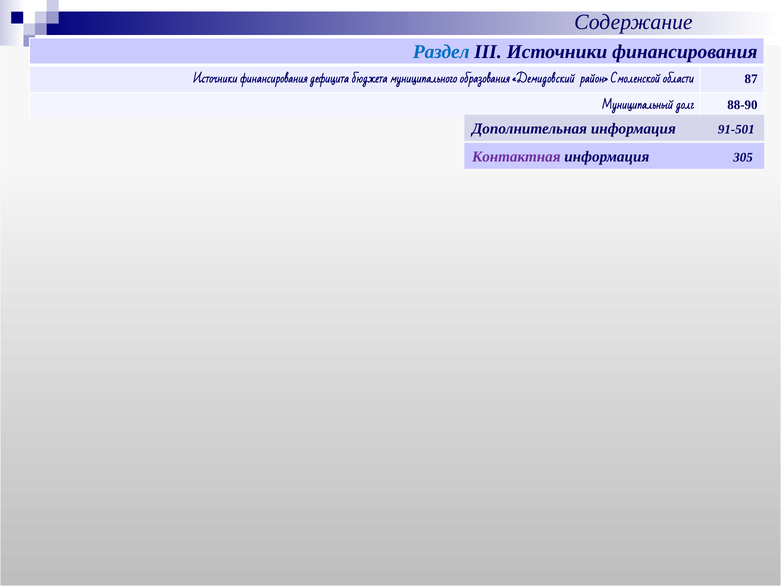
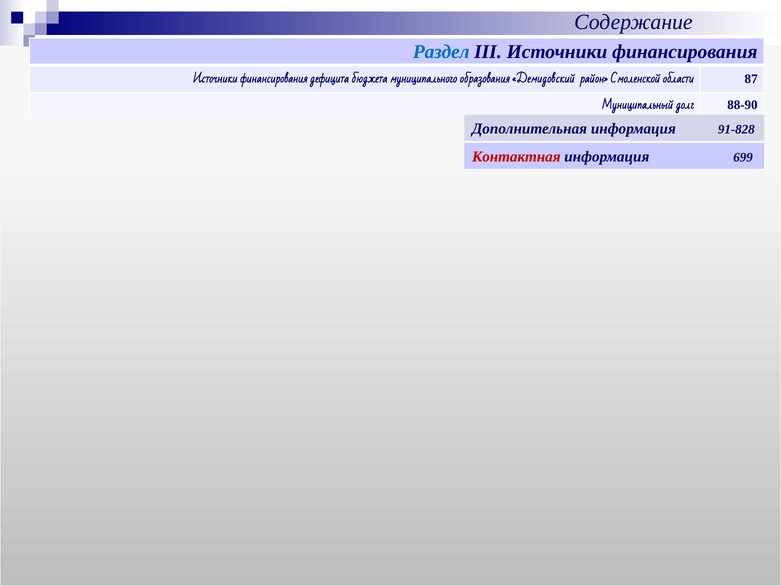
91-501: 91-501 -> 91-828
Контактная colour: purple -> red
305: 305 -> 699
